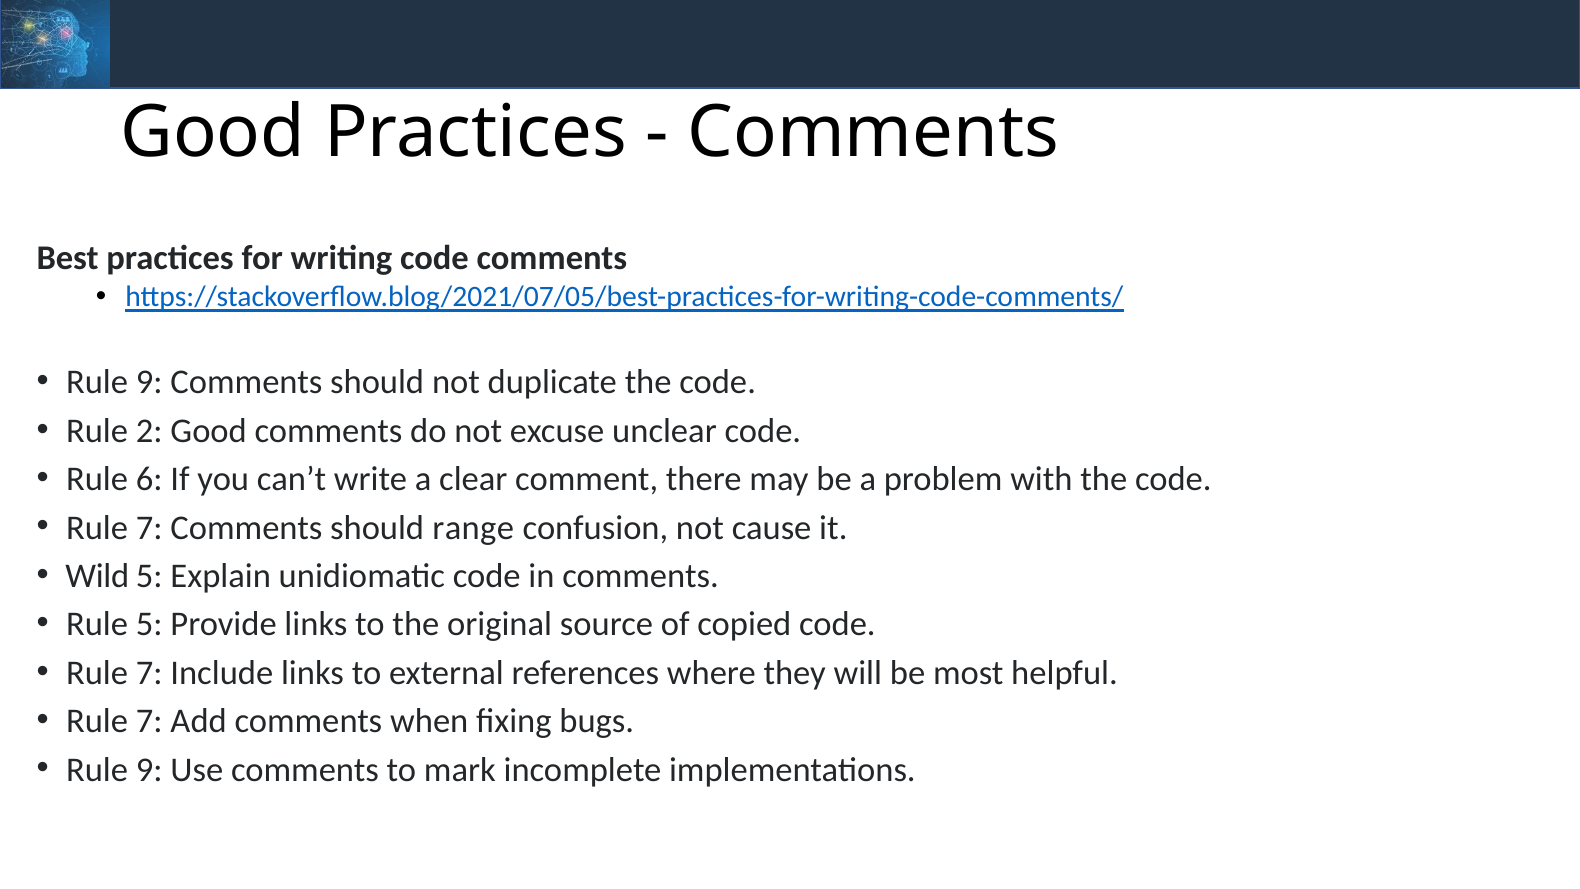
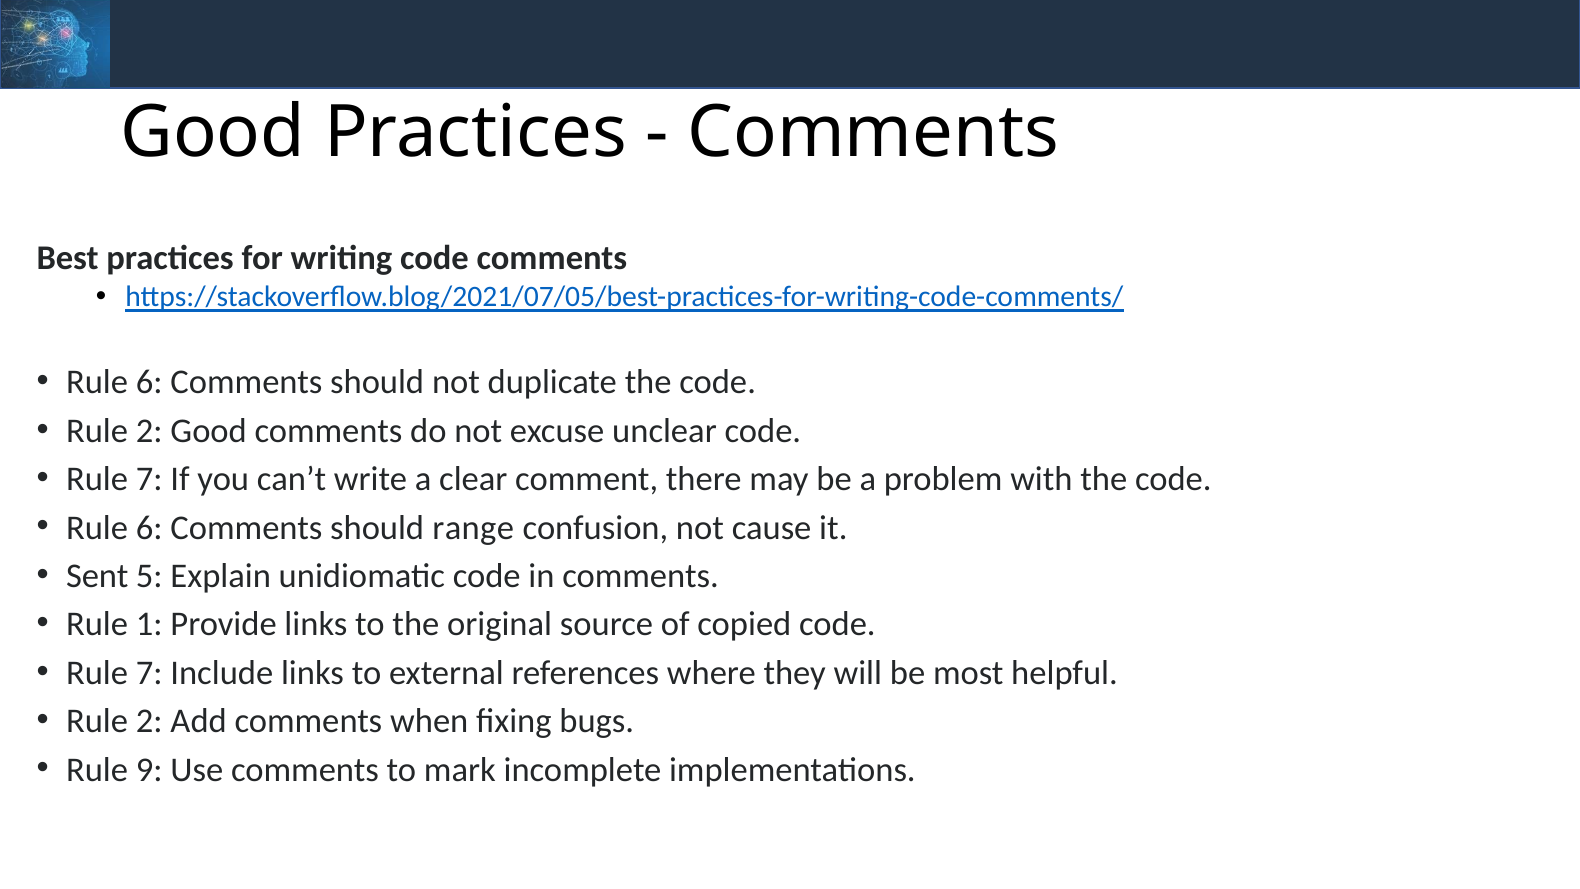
9 at (149, 382): 9 -> 6
6 at (149, 479): 6 -> 7
7 at (149, 527): 7 -> 6
Wild: Wild -> Sent
Rule 5: 5 -> 1
7 at (149, 721): 7 -> 2
